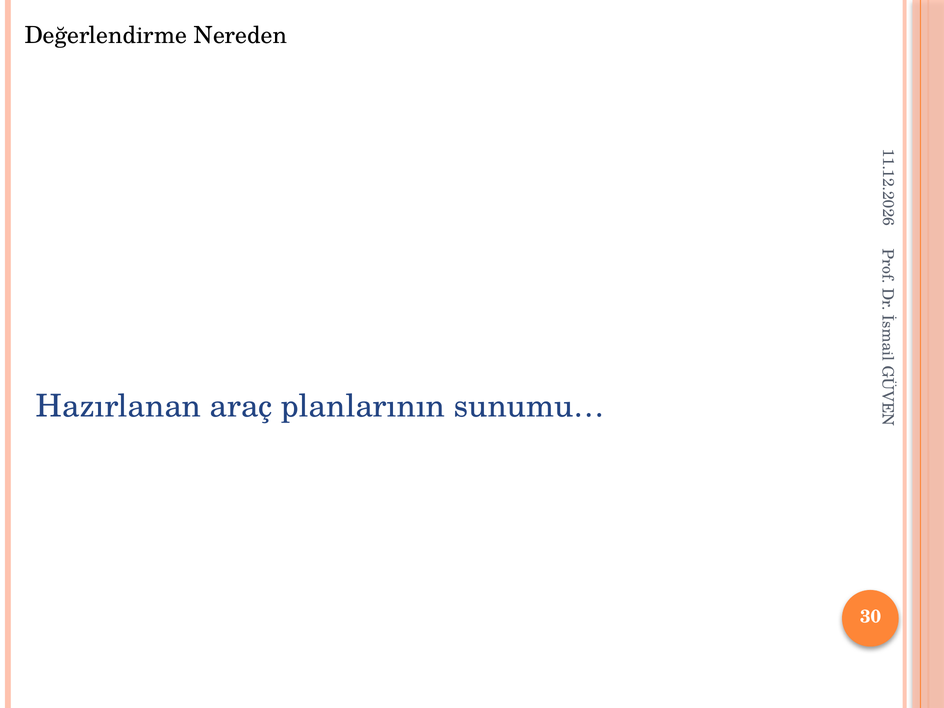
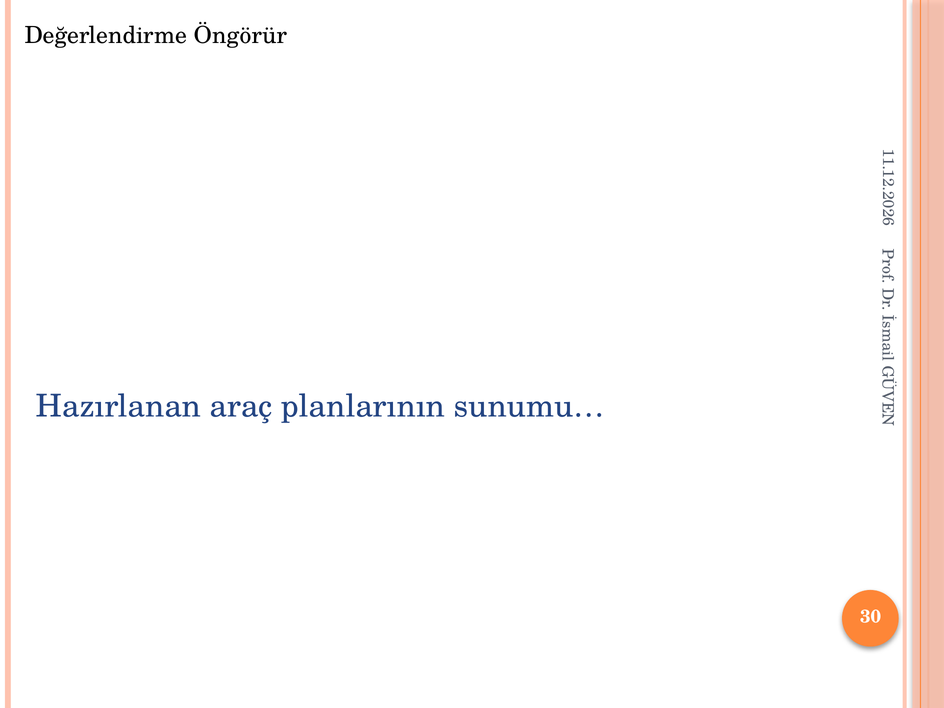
Nereden: Nereden -> Öngörür
